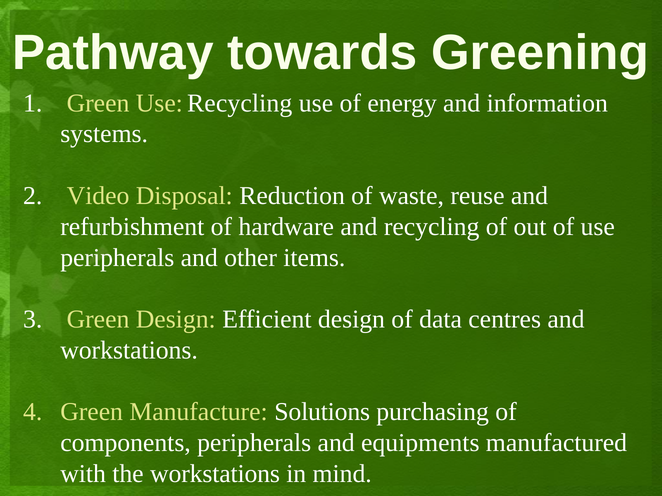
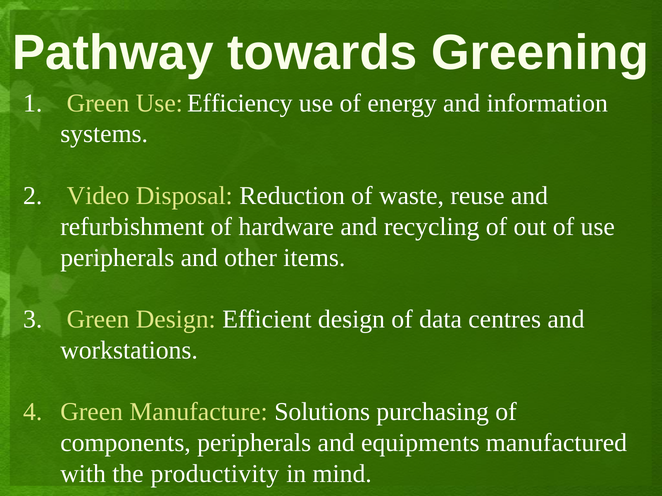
Use Recycling: Recycling -> Efficiency
the workstations: workstations -> productivity
